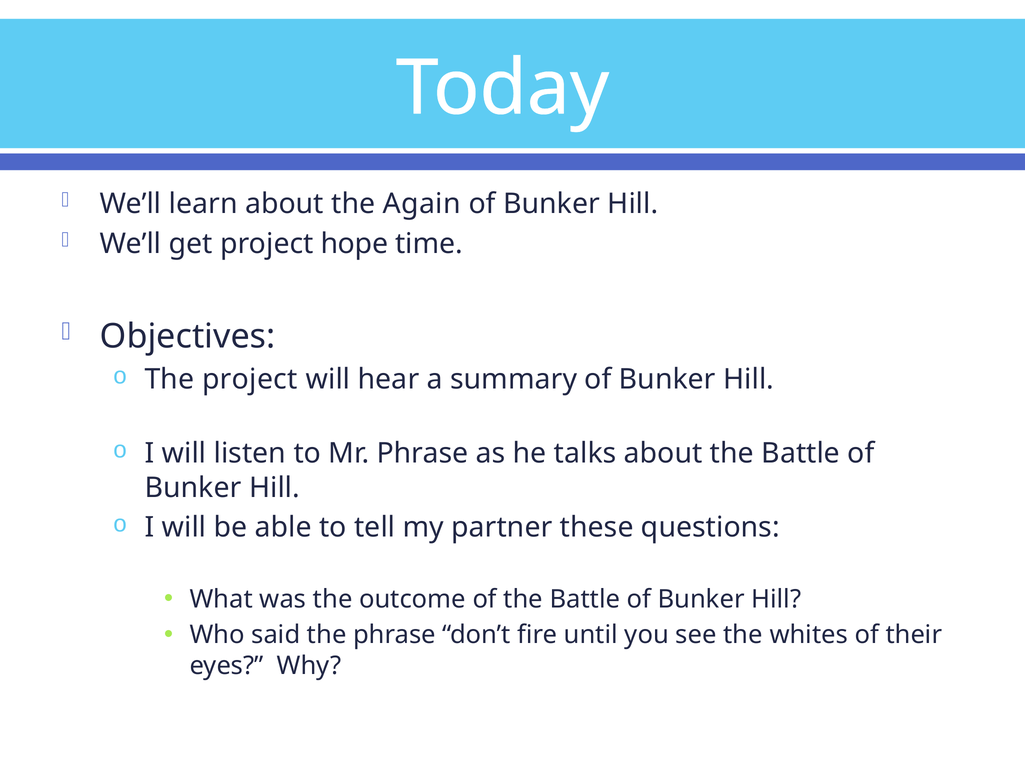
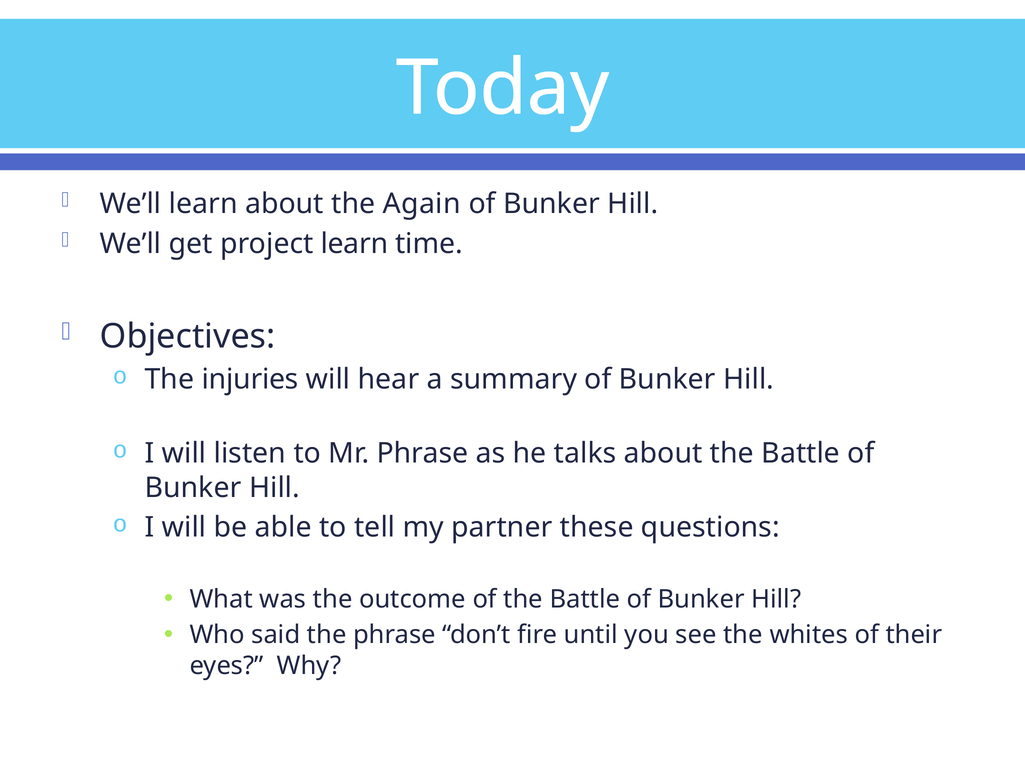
project hope: hope -> learn
The project: project -> injuries
